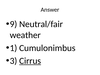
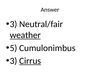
9 at (13, 24): 9 -> 3
weather underline: none -> present
1: 1 -> 5
